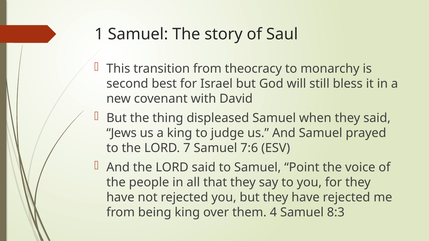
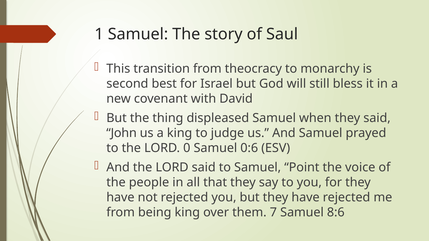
Jews: Jews -> John
7: 7 -> 0
7:6: 7:6 -> 0:6
4: 4 -> 7
8:3: 8:3 -> 8:6
